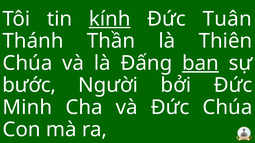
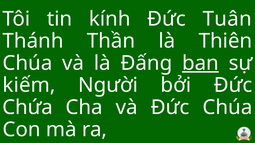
kính underline: present -> none
bước: bước -> kiếm
Minh: Minh -> Chứa
